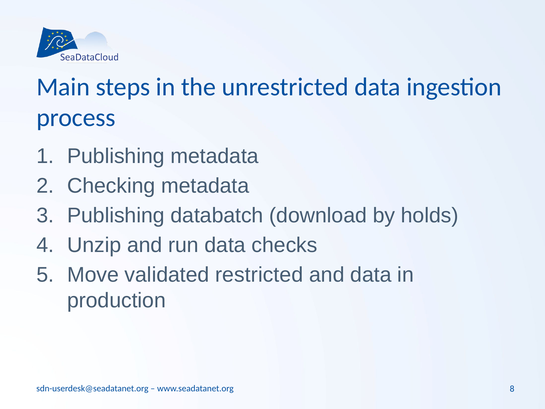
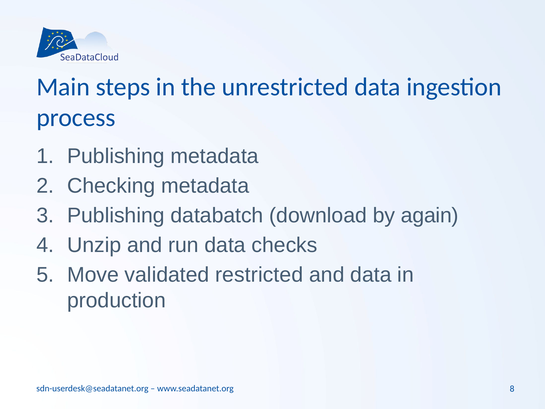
holds: holds -> again
